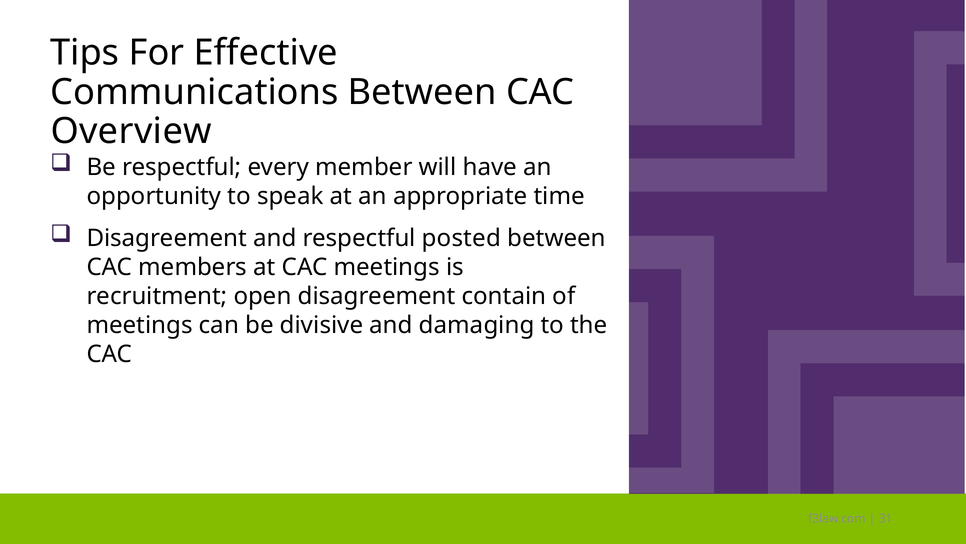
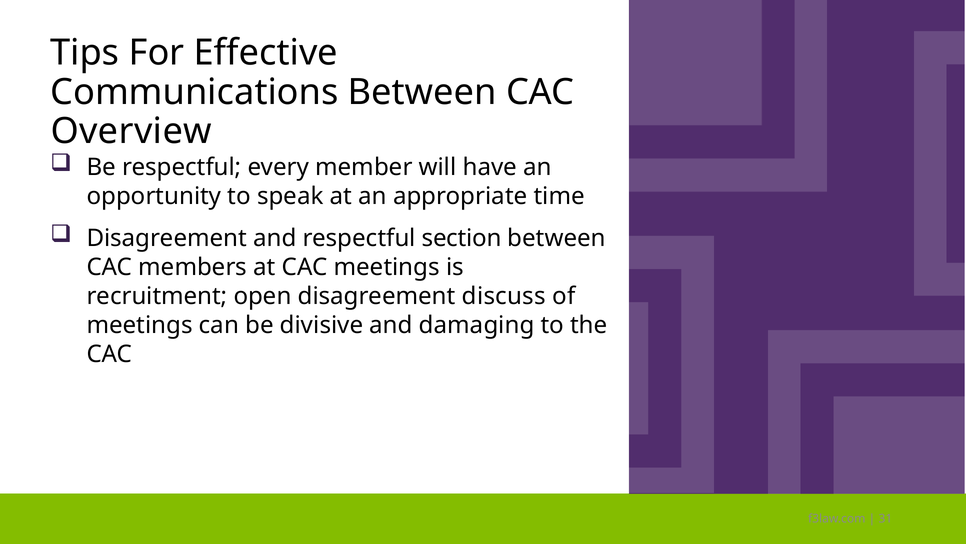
posted: posted -> section
contain: contain -> discuss
